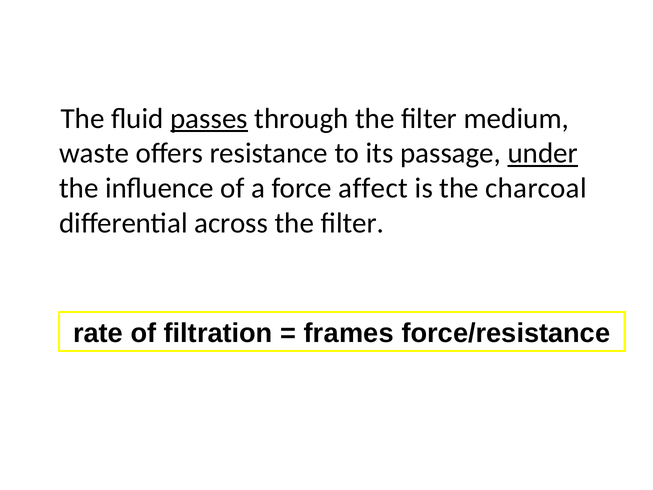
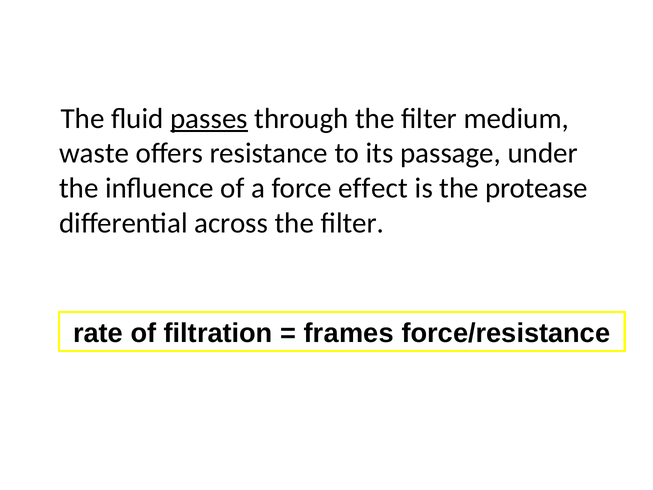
under underline: present -> none
affect: affect -> effect
charcoal: charcoal -> protease
